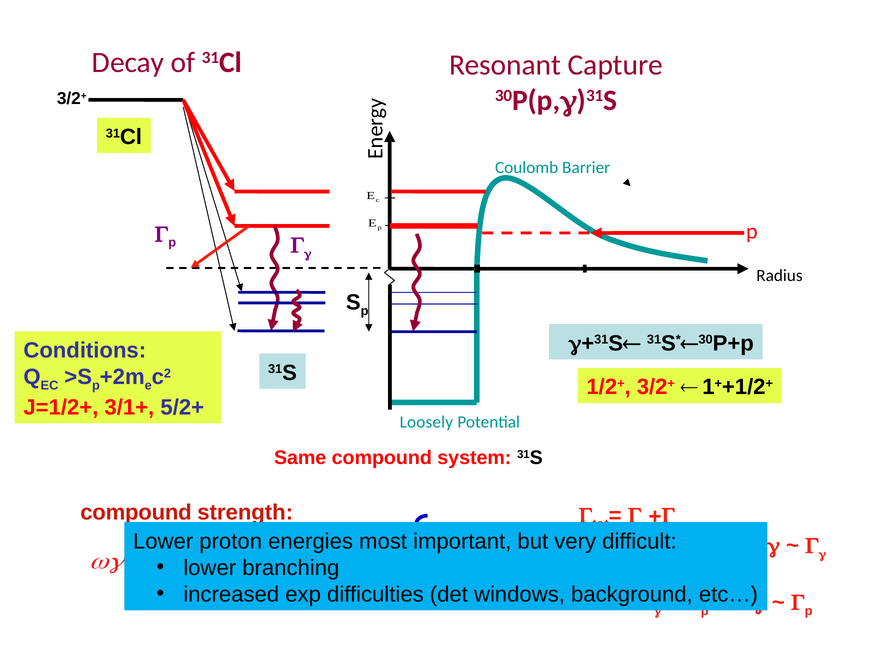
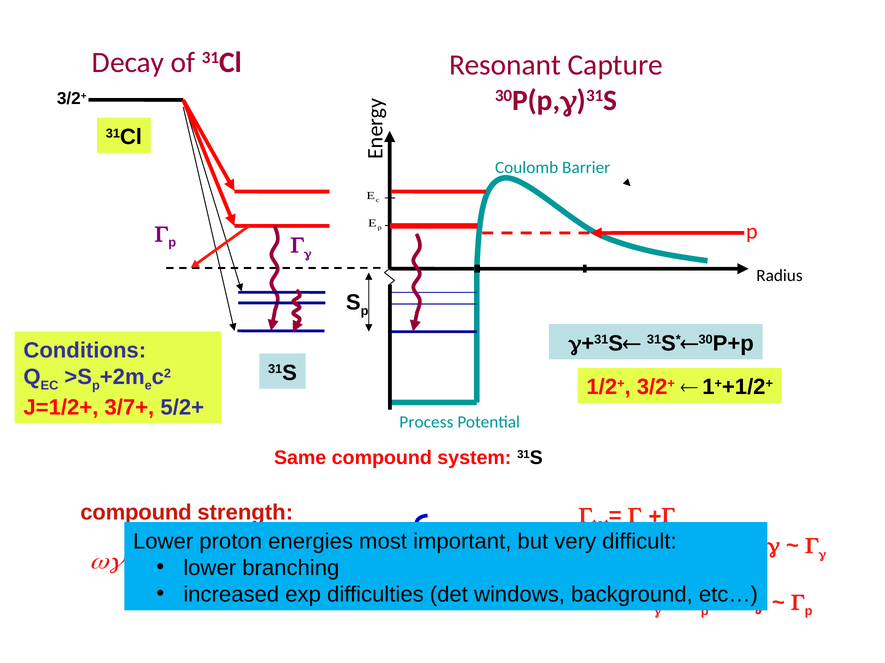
3/1+: 3/1+ -> 3/7+
Loosely: Loosely -> Process
